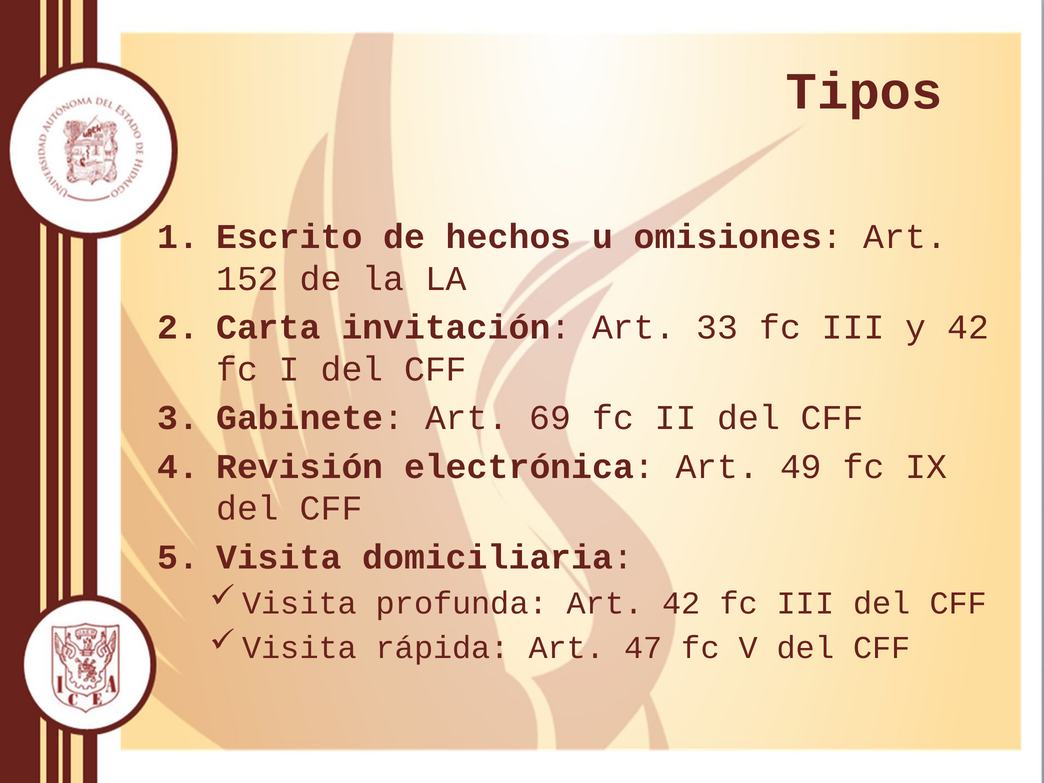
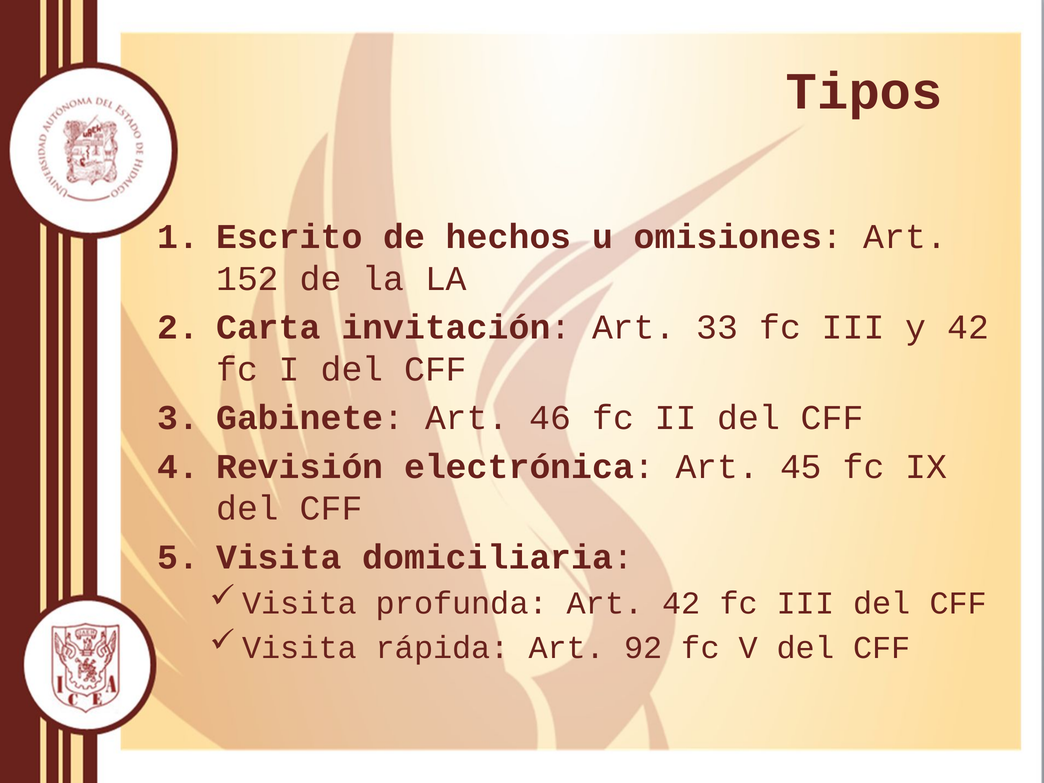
69: 69 -> 46
49: 49 -> 45
47: 47 -> 92
